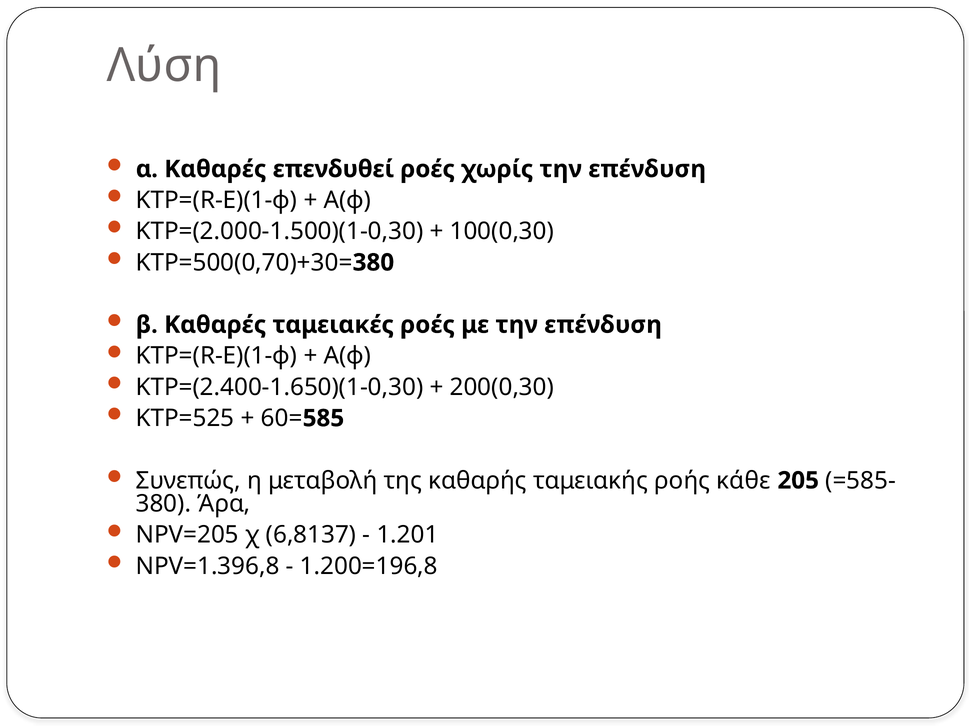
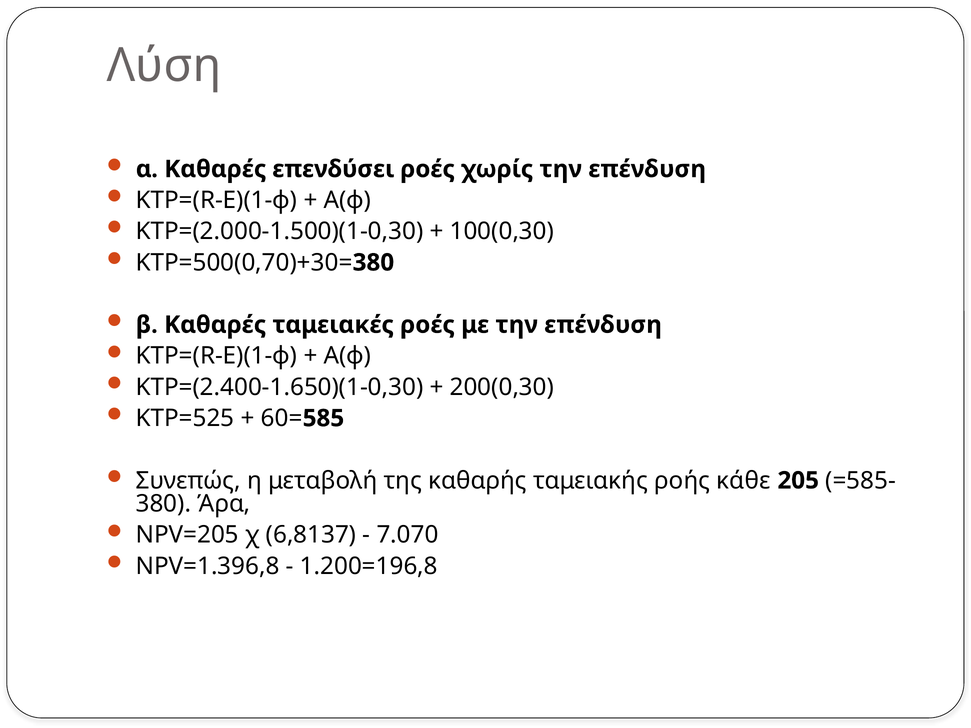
επενδυθεί: επενδυθεί -> επενδύσει
1.201: 1.201 -> 7.070
